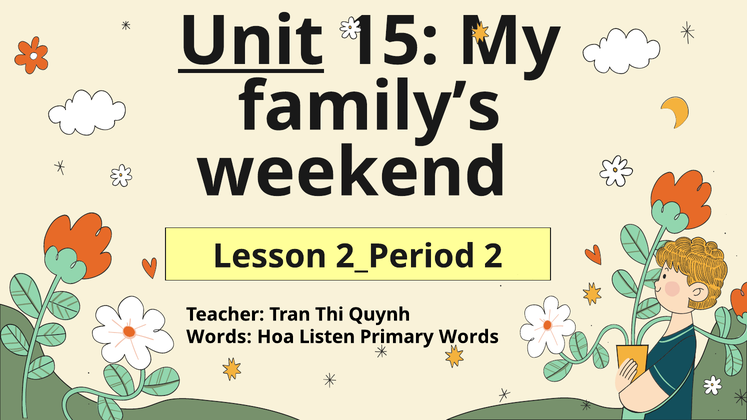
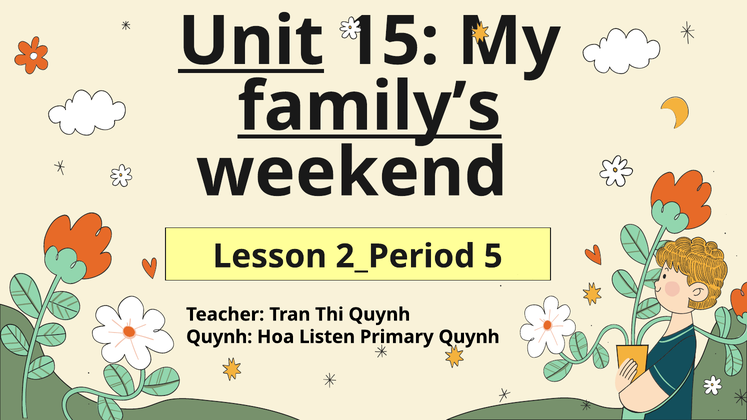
family’s underline: none -> present
2: 2 -> 5
Words at (219, 337): Words -> Quynh
Primary Words: Words -> Quynh
